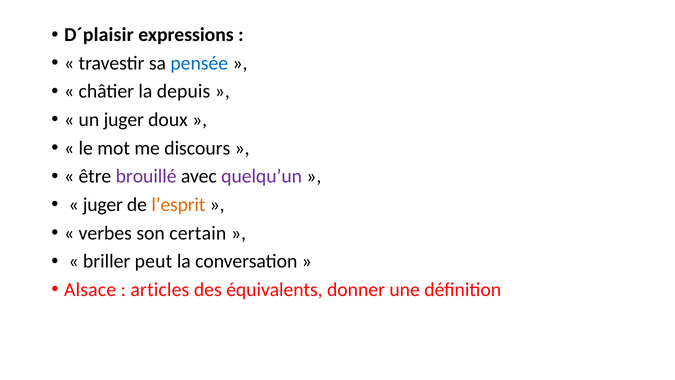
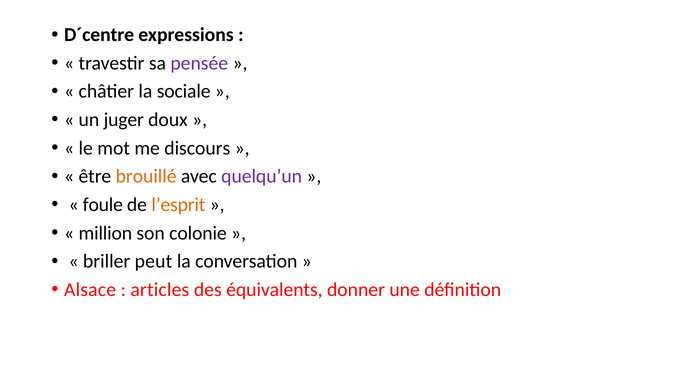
D´plaisir: D´plaisir -> D´centre
pensée colour: blue -> purple
depuis: depuis -> sociale
brouillé colour: purple -> orange
juger at (103, 205): juger -> foule
verbes: verbes -> million
certain: certain -> colonie
